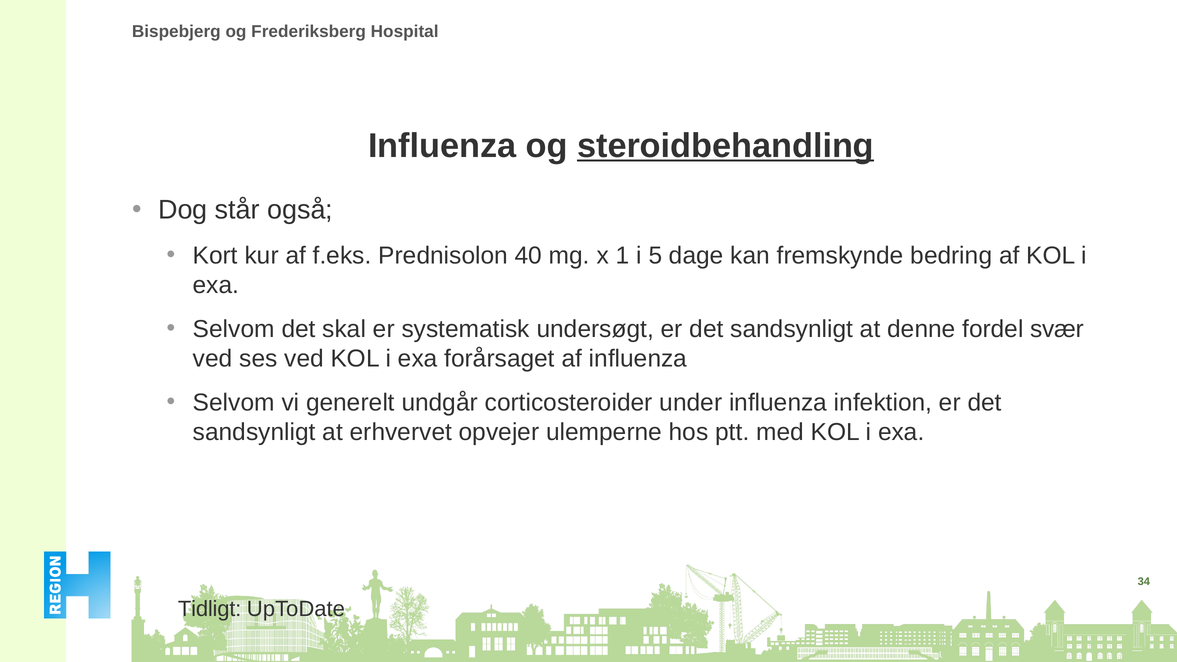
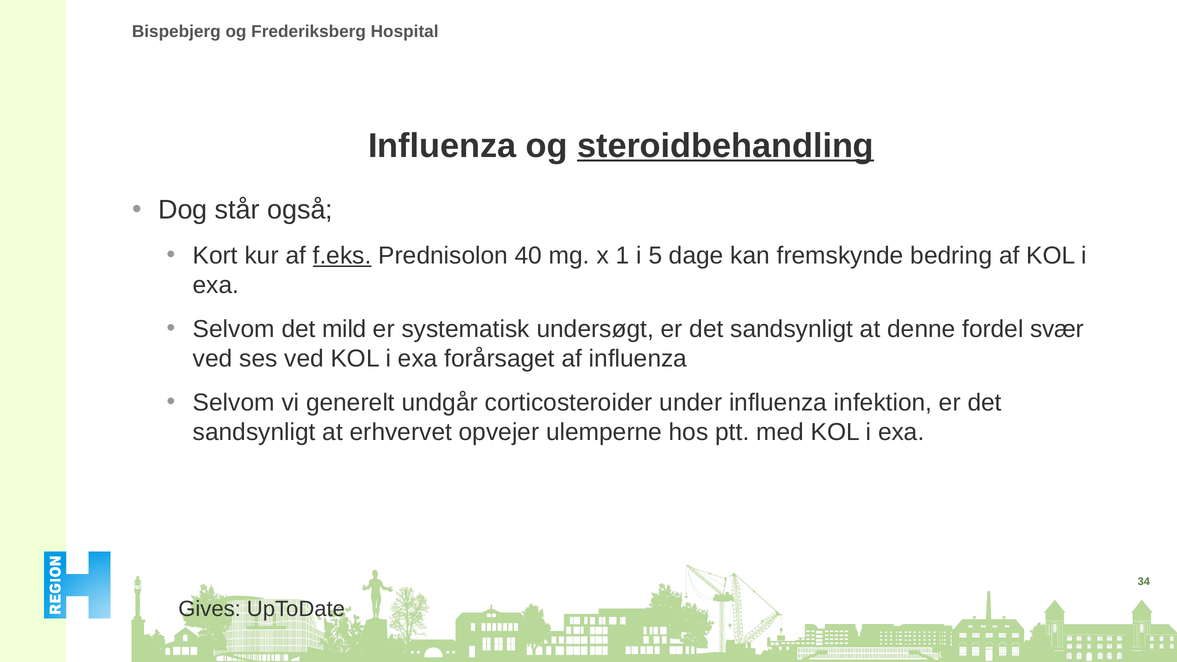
f.eks underline: none -> present
skal: skal -> mild
Tidligt: Tidligt -> Gives
